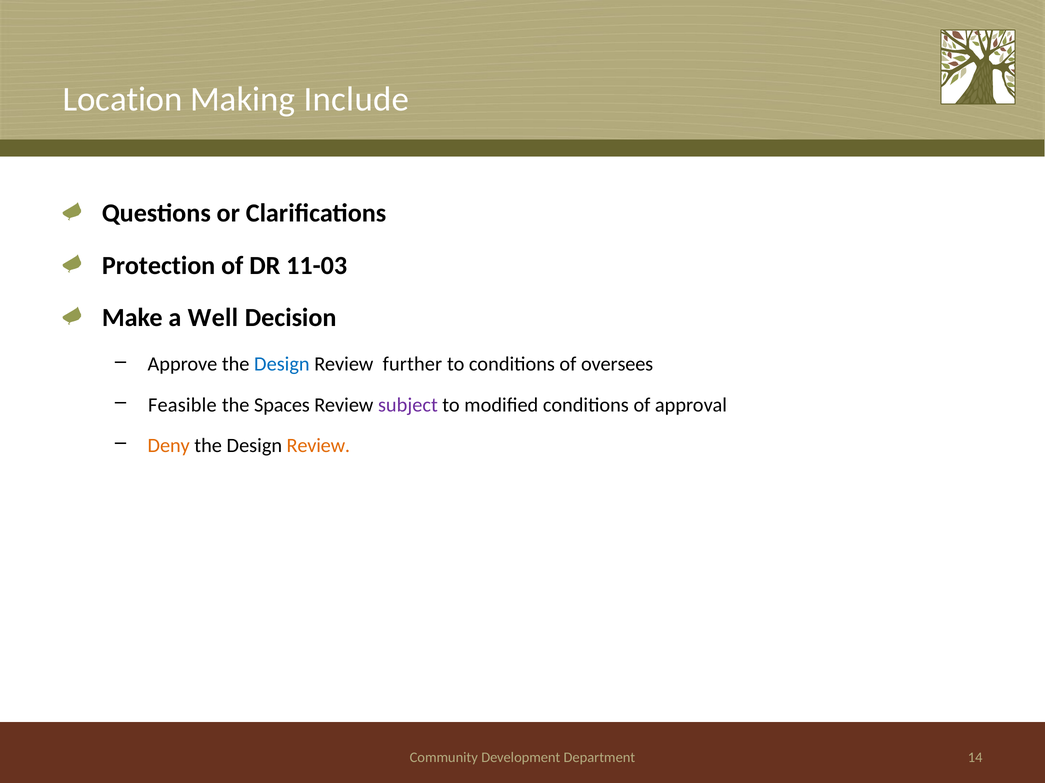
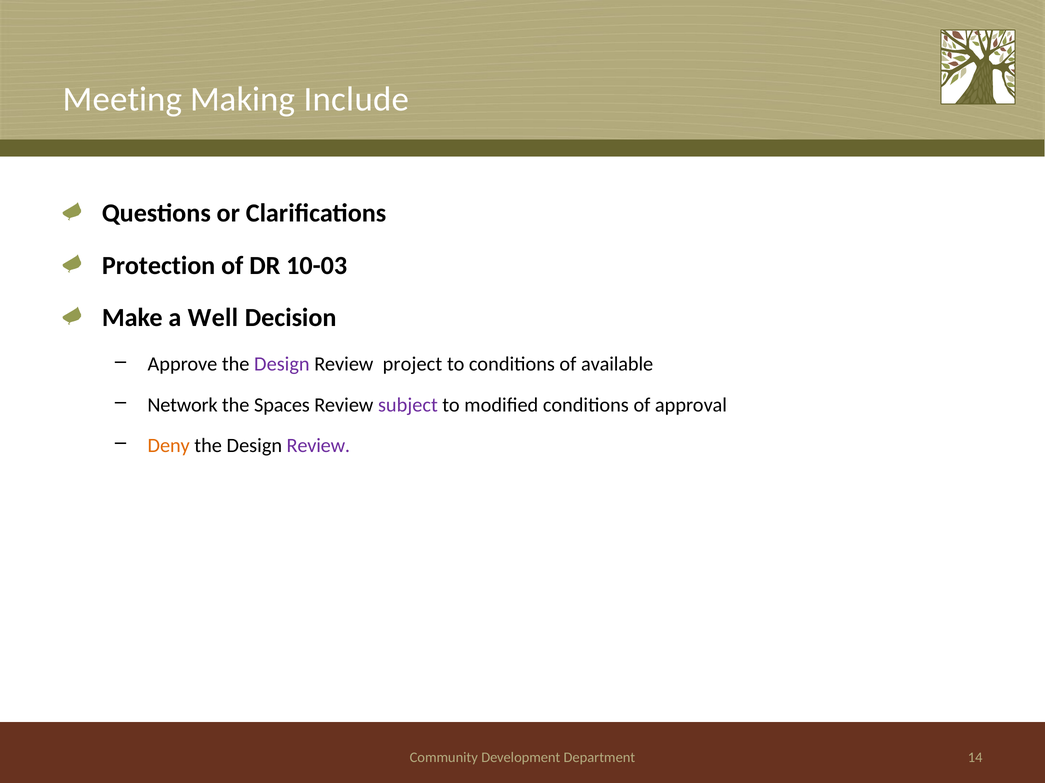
Location: Location -> Meeting
11-03: 11-03 -> 10-03
Design at (282, 365) colour: blue -> purple
further: further -> project
oversees: oversees -> available
Feasible: Feasible -> Network
Review at (318, 446) colour: orange -> purple
